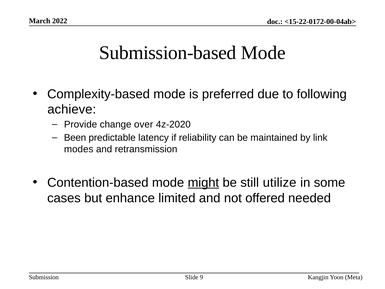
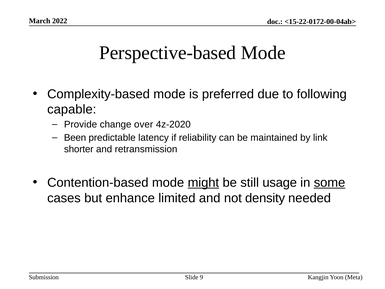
Submission-based: Submission-based -> Perspective-based
achieve: achieve -> capable
modes: modes -> shorter
utilize: utilize -> usage
some underline: none -> present
offered: offered -> density
